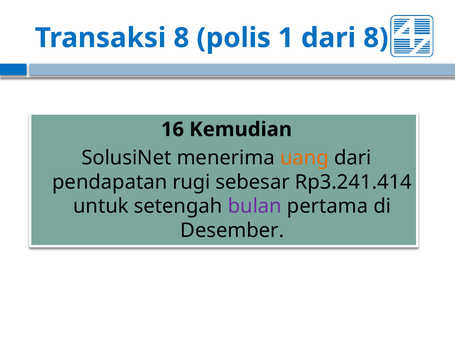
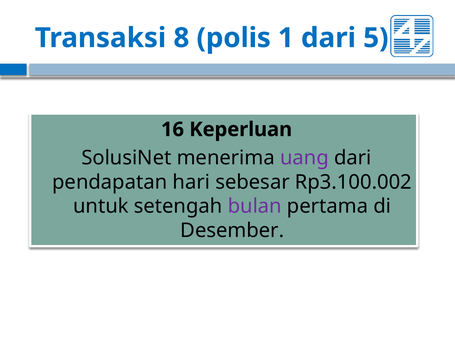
dari 8: 8 -> 5
Kemudian: Kemudian -> Keperluan
uang colour: orange -> purple
rugi: rugi -> hari
Rp3.241.414: Rp3.241.414 -> Rp3.100.002
